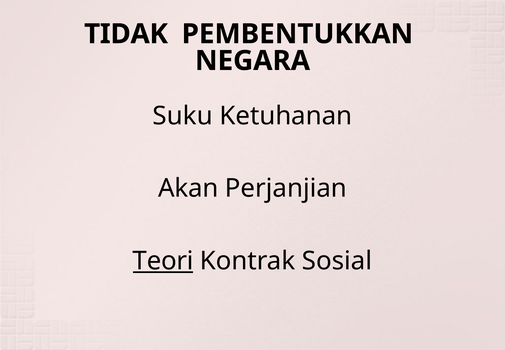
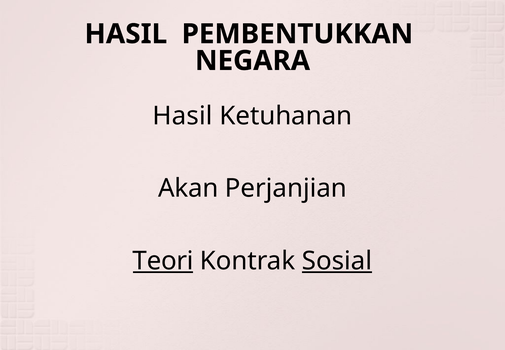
TIDAK at (126, 34): TIDAK -> HASIL
Suku at (183, 116): Suku -> Hasil
Sosial underline: none -> present
